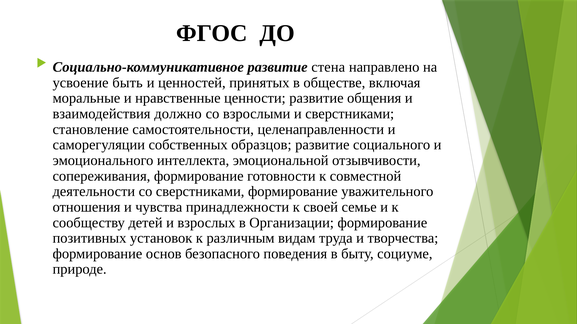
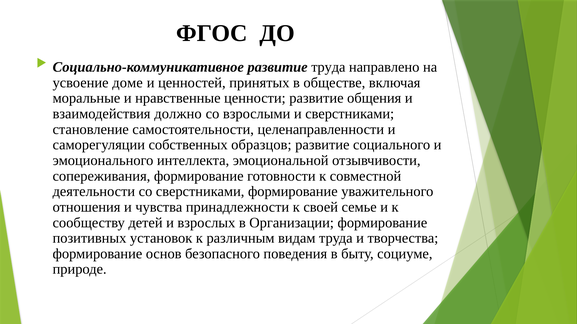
развитие стена: стена -> труда
быть: быть -> доме
